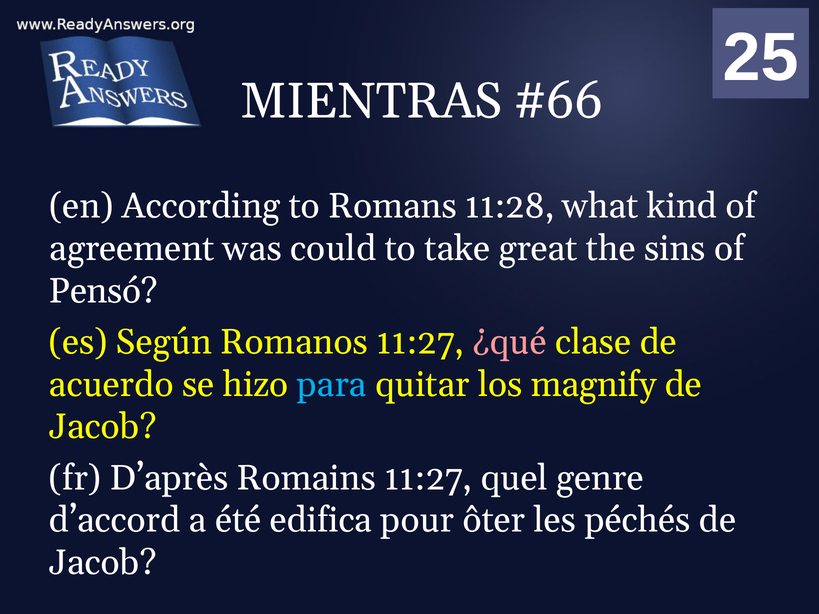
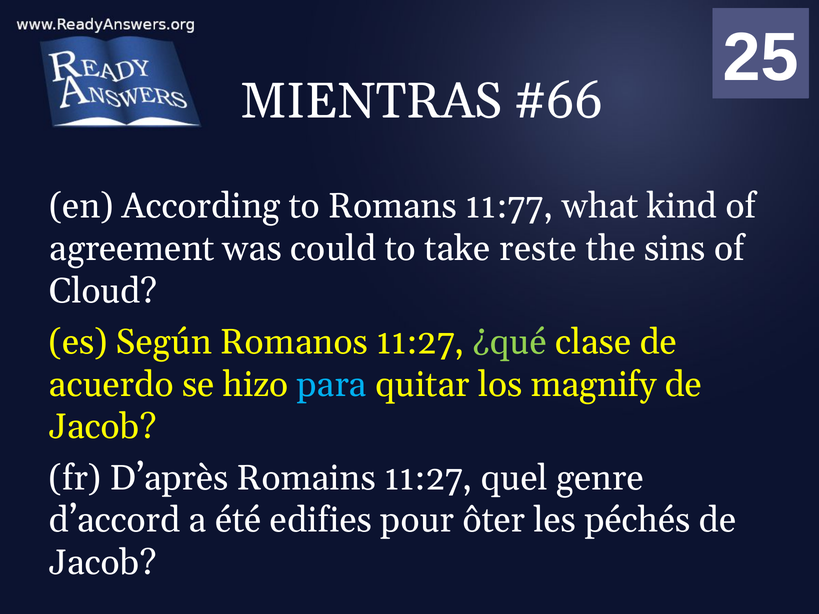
11:28: 11:28 -> 11:77
great: great -> reste
Pensó: Pensó -> Cloud
¿qué colour: pink -> light green
edifica: edifica -> edifies
